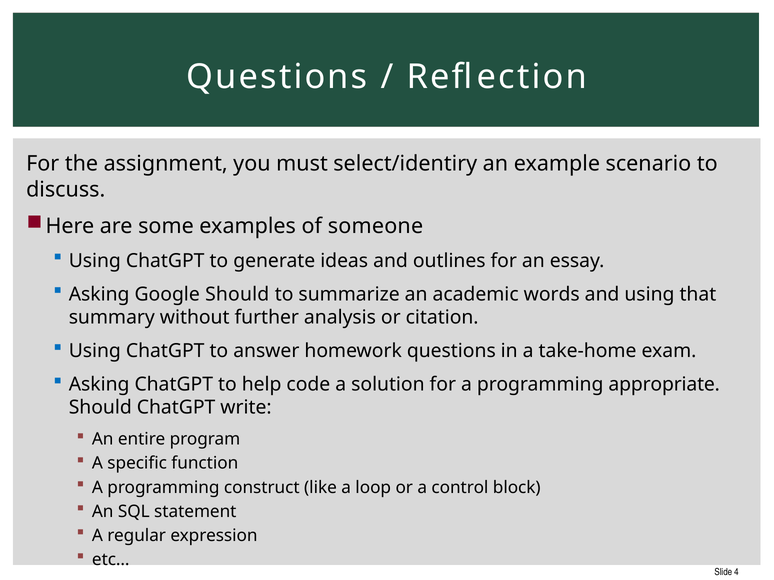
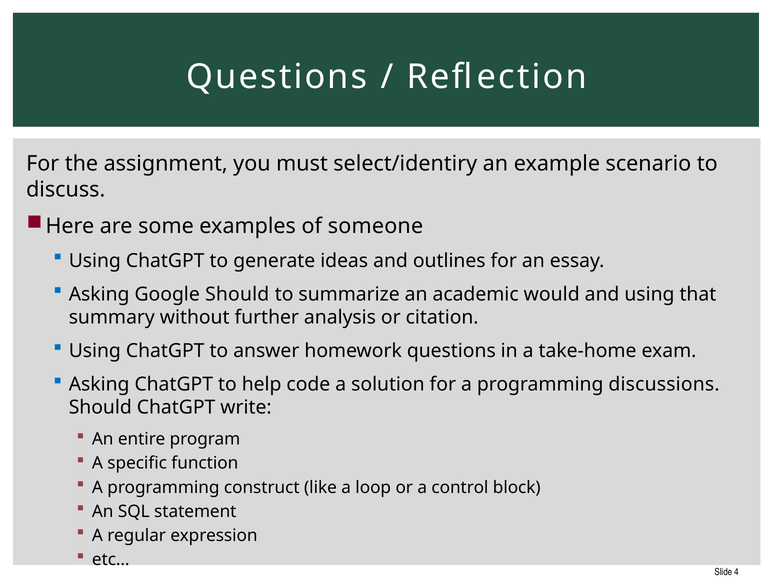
words: words -> would
appropriate: appropriate -> discussions
